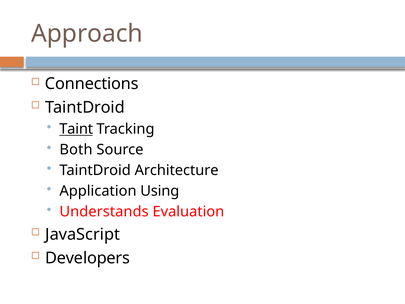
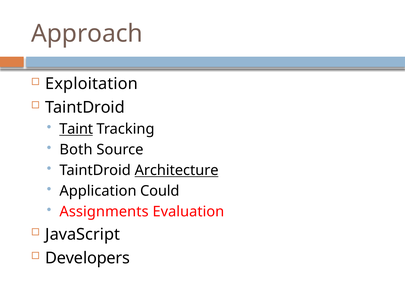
Connections: Connections -> Exploitation
Architecture underline: none -> present
Using: Using -> Could
Understands: Understands -> Assignments
